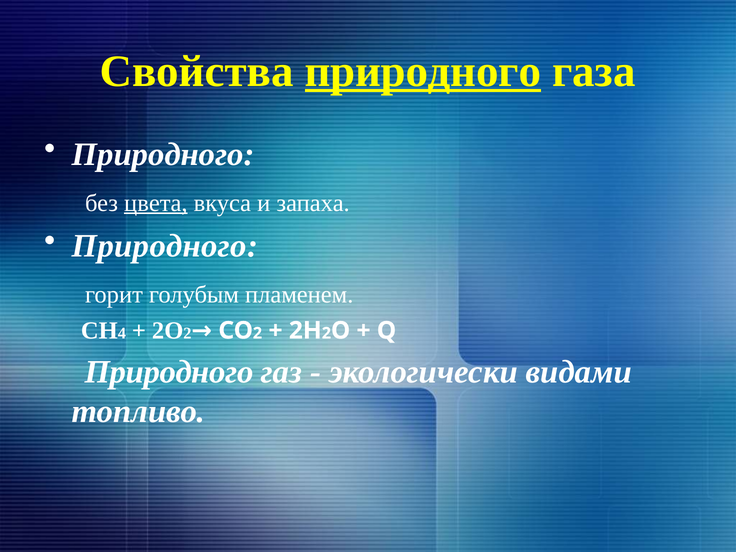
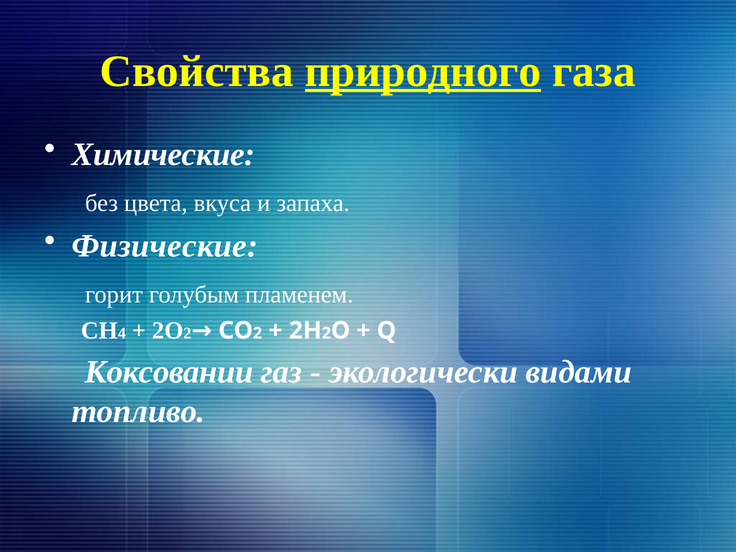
Природного at (163, 154): Природного -> Химические
цвета underline: present -> none
Природного at (165, 246): Природного -> Физические
Природного at (169, 372): Природного -> Коксовании
